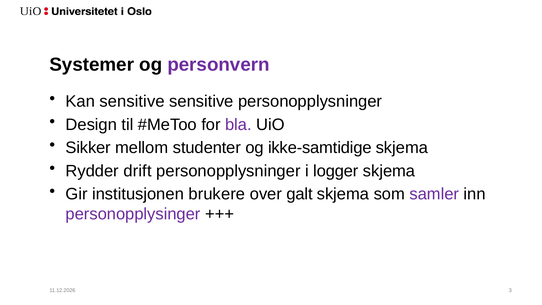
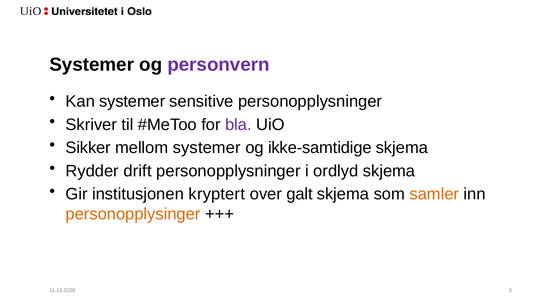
Kan sensitive: sensitive -> systemer
Design: Design -> Skriver
mellom studenter: studenter -> systemer
logger: logger -> ordlyd
brukere: brukere -> kryptert
samler colour: purple -> orange
personopplysinger colour: purple -> orange
